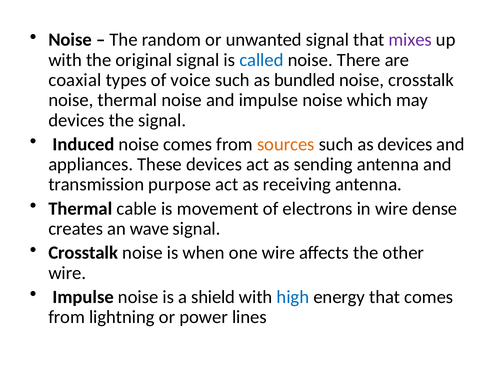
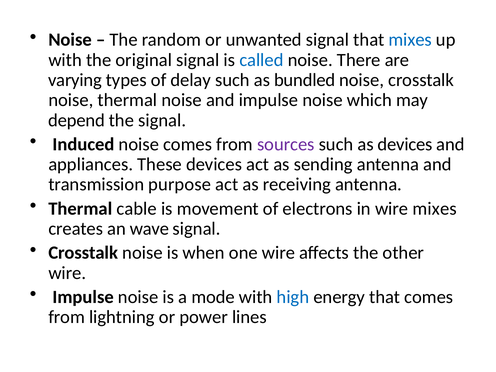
mixes at (410, 40) colour: purple -> blue
coaxial: coaxial -> varying
voice: voice -> delay
devices at (76, 120): devices -> depend
sources colour: orange -> purple
wire dense: dense -> mixes
shield: shield -> mode
